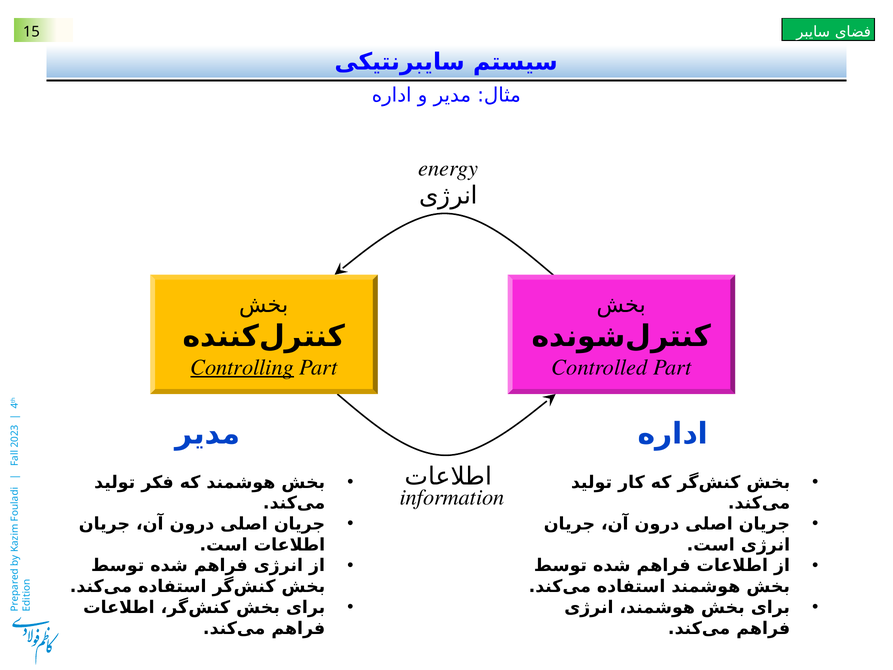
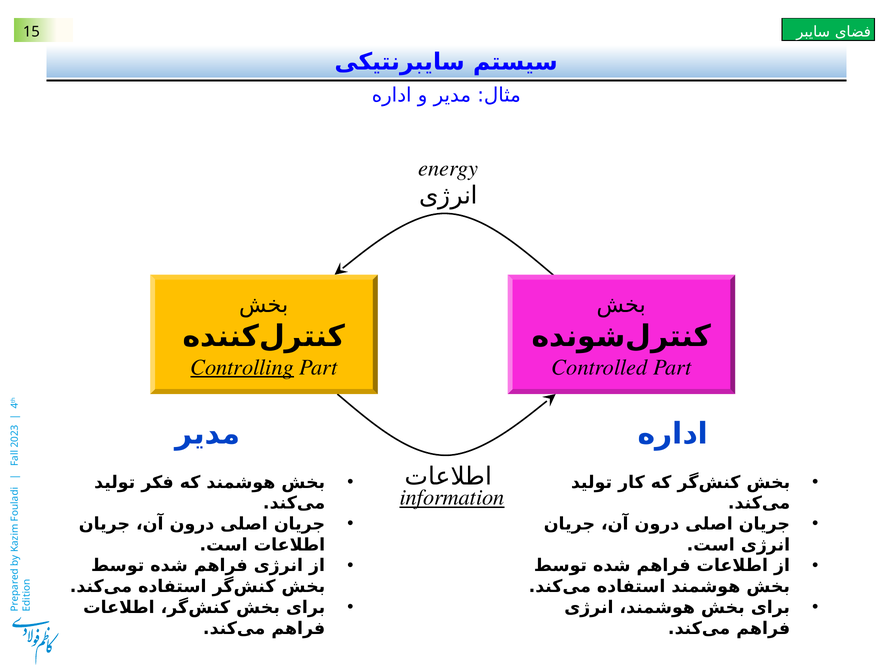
information underline: none -> present
